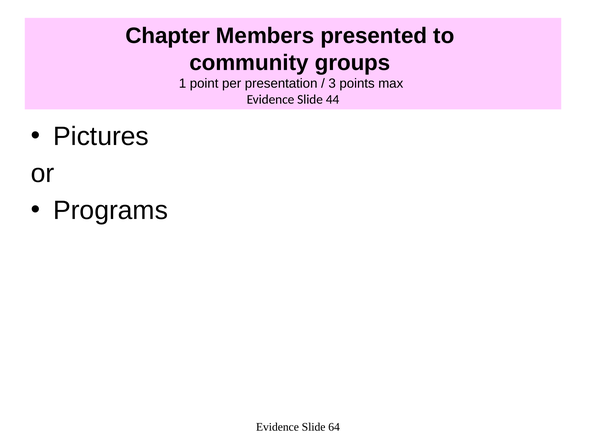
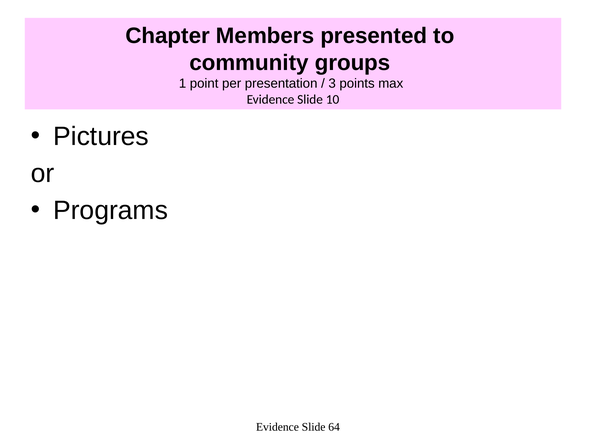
44: 44 -> 10
